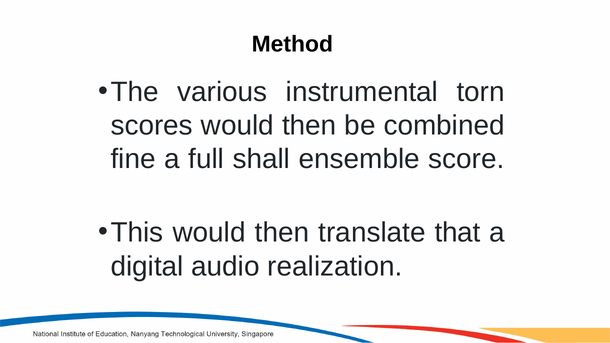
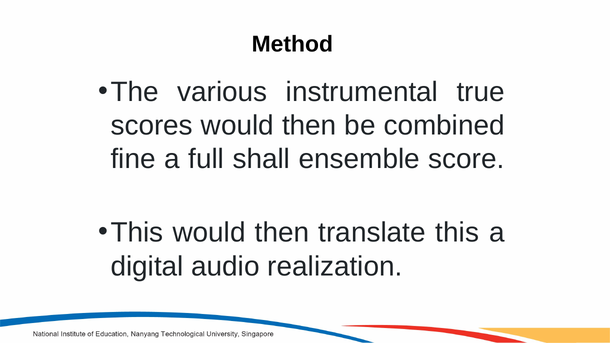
torn: torn -> true
translate that: that -> this
